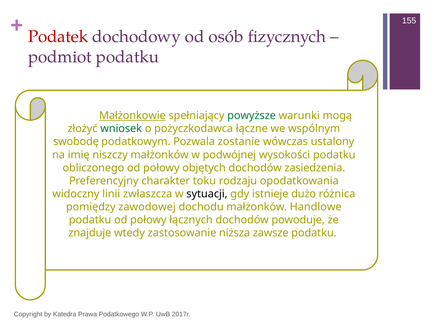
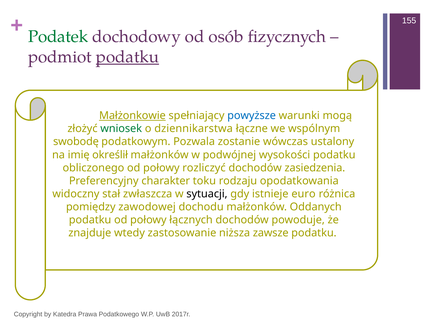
Podatek colour: red -> green
podatku at (128, 57) underline: none -> present
powyższe colour: green -> blue
pożyczkodawca: pożyczkodawca -> dziennikarstwa
niszczy: niszczy -> określił
objętych: objętych -> rozliczyć
linii: linii -> stał
dużo: dużo -> euro
Handlowe: Handlowe -> Oddanych
